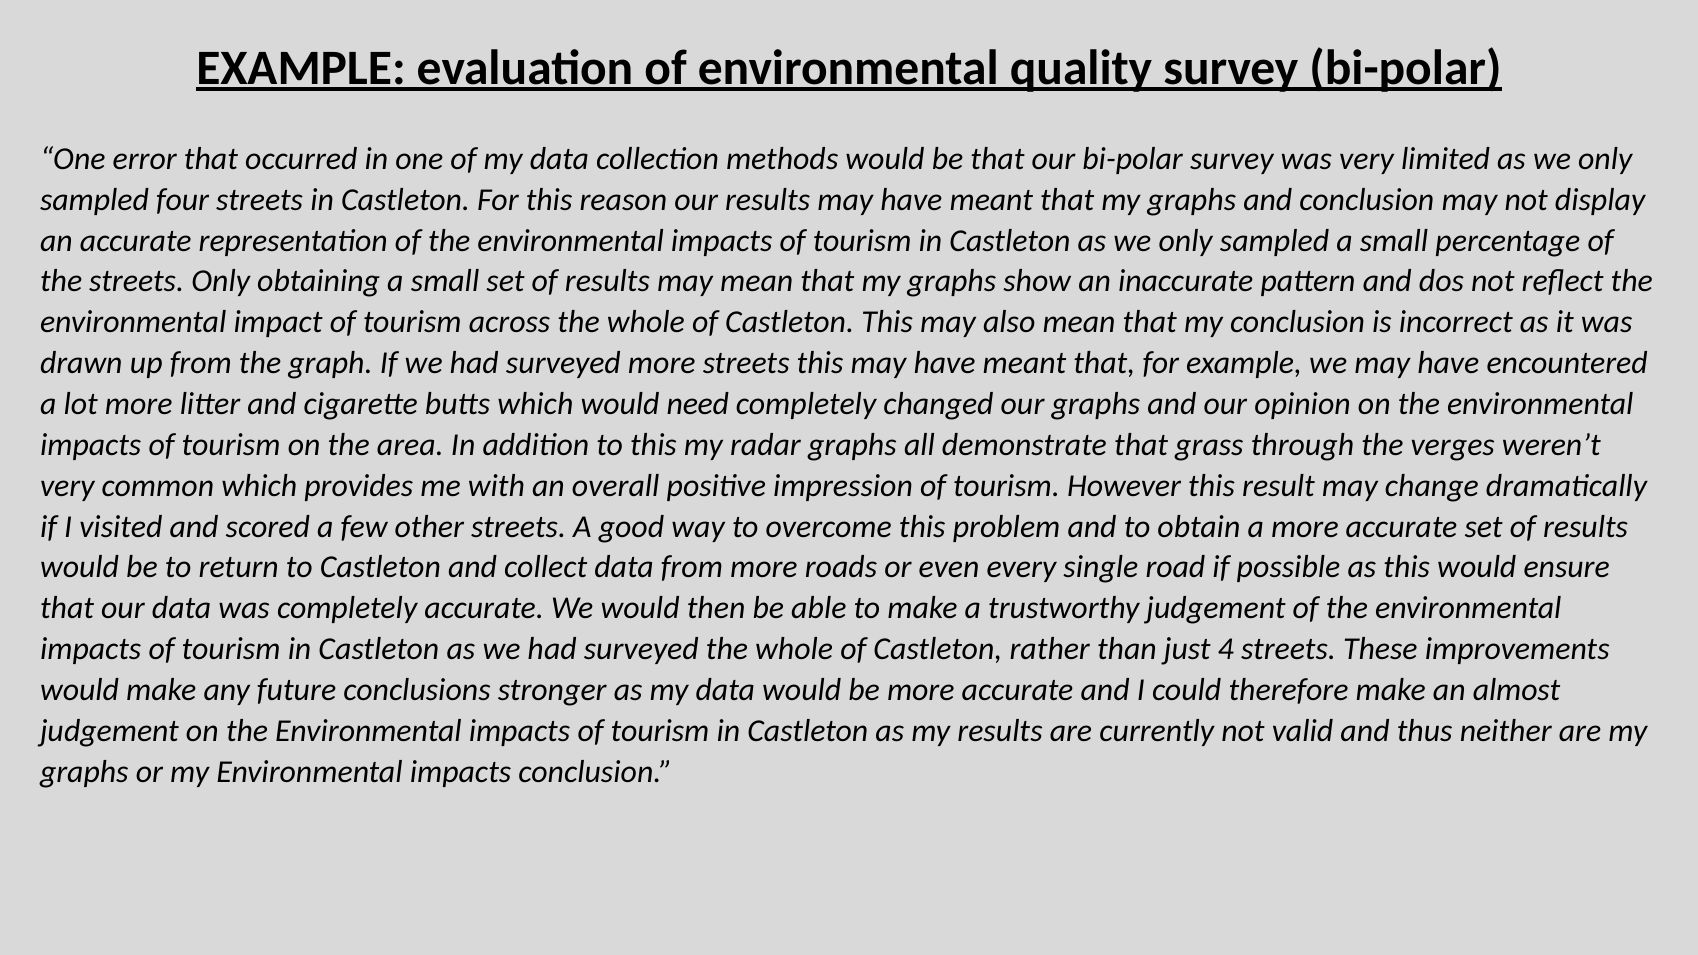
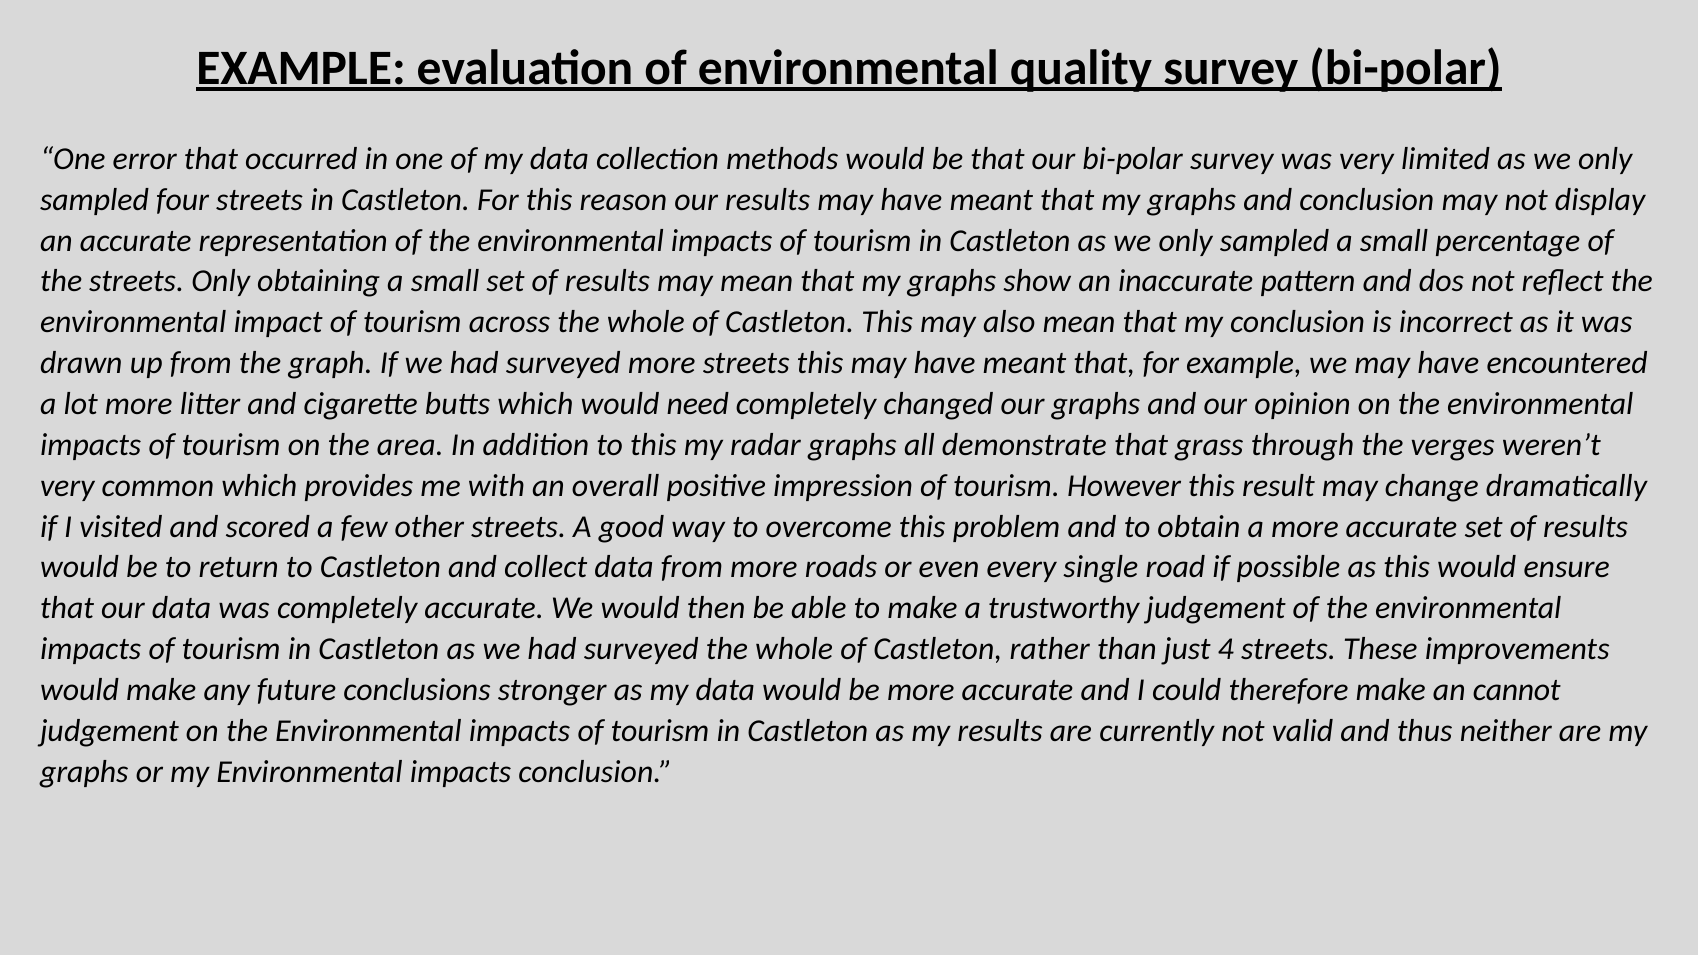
almost: almost -> cannot
